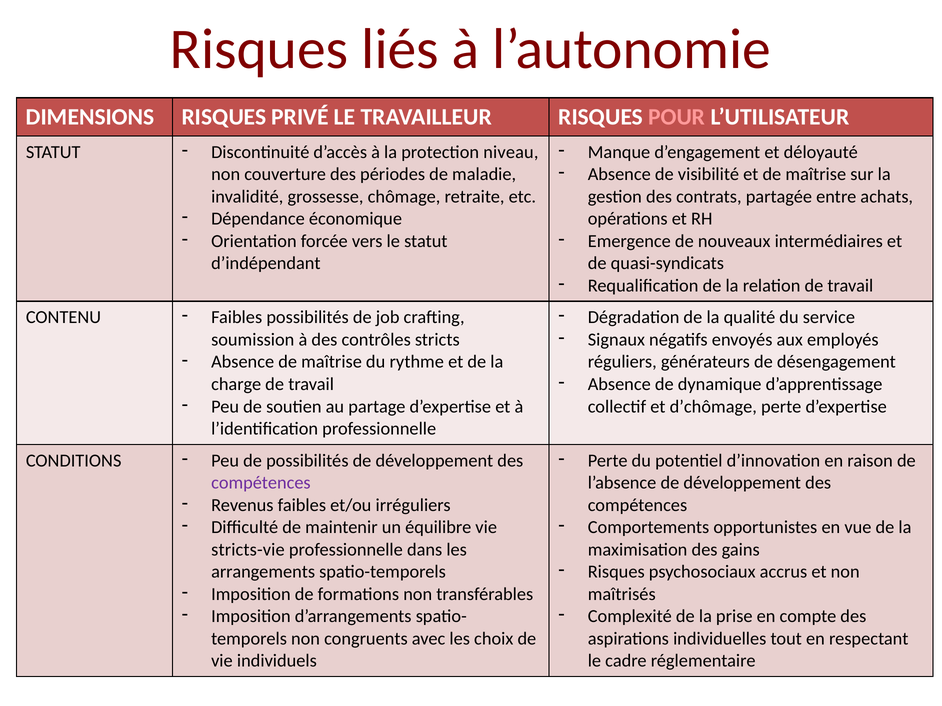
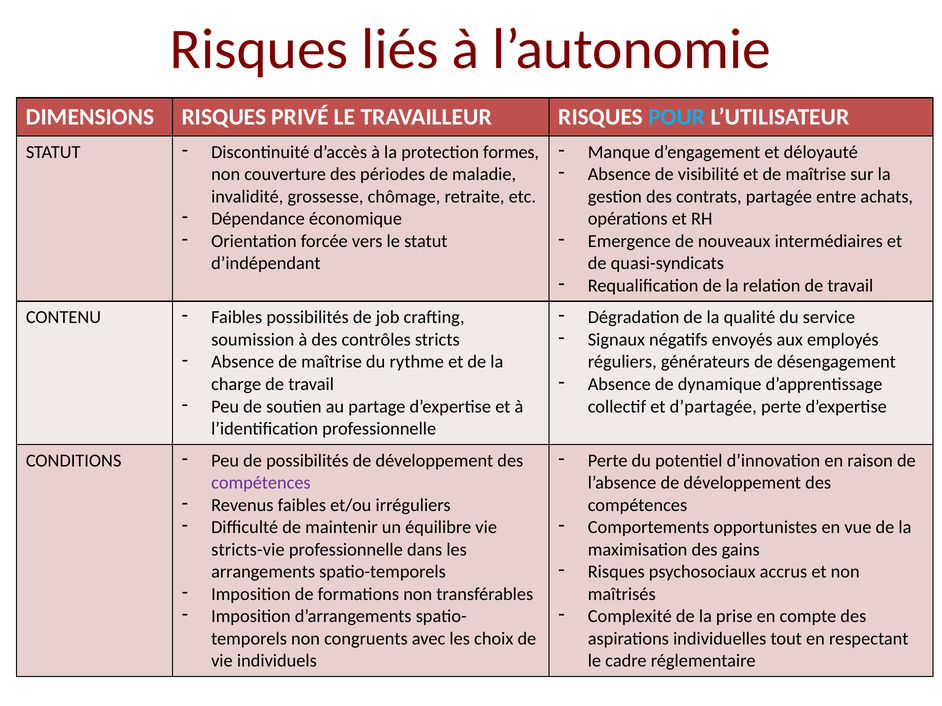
POUR colour: pink -> light blue
niveau: niveau -> formes
d’chômage: d’chômage -> d’partagée
